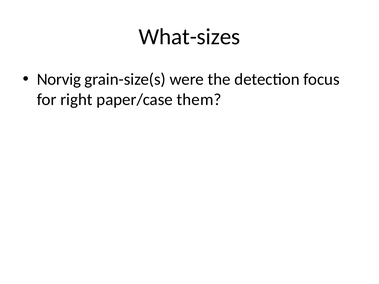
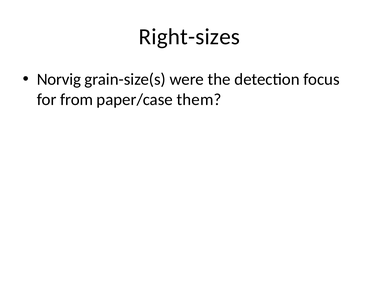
What-sizes: What-sizes -> Right-sizes
right: right -> from
